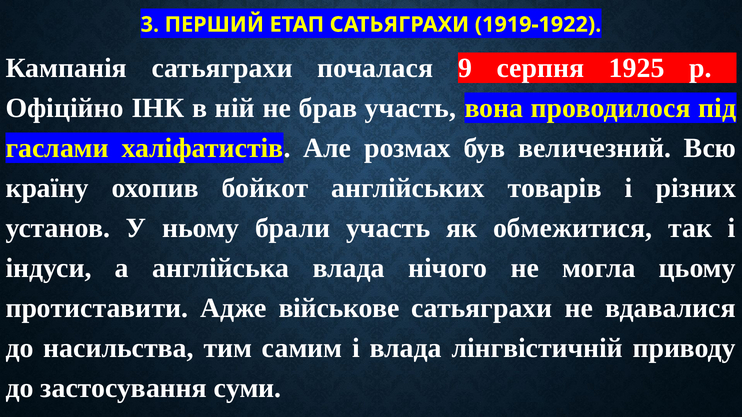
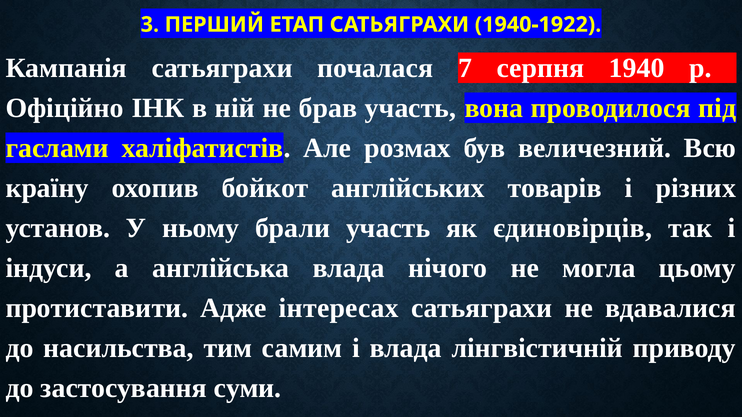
1919-1922: 1919-1922 -> 1940-1922
9: 9 -> 7
1925: 1925 -> 1940
обмежитися: обмежитися -> єдиновірців
військове: військове -> інтересах
